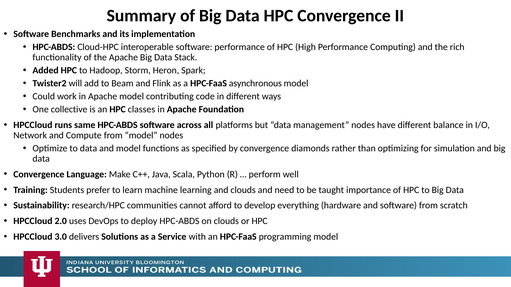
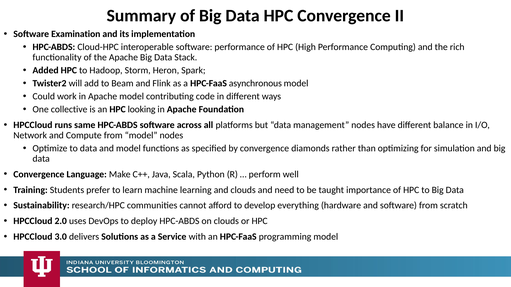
Benchmarks: Benchmarks -> Examination
classes: classes -> looking
